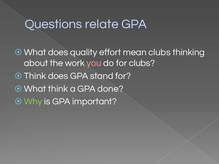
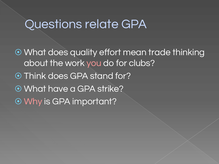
mean clubs: clubs -> trade
What think: think -> have
done: done -> strike
Why colour: light green -> pink
